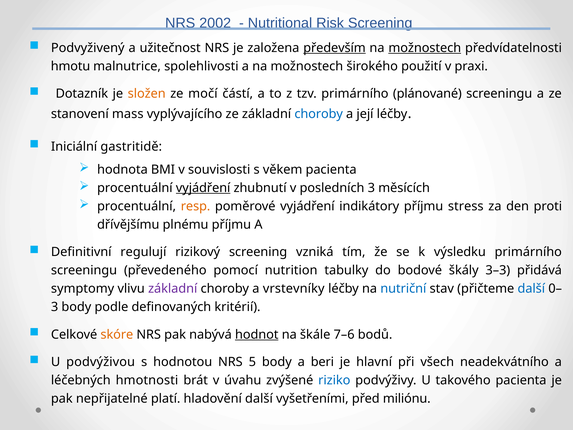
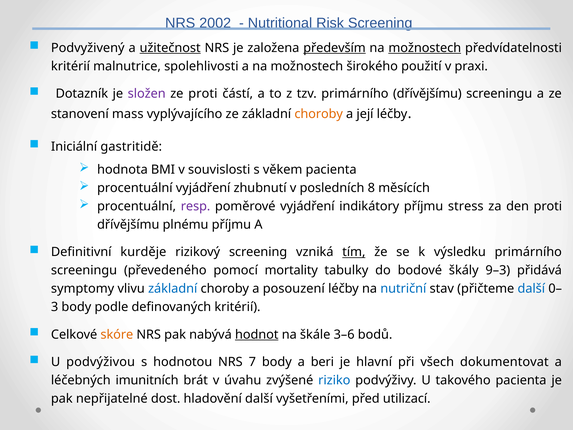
užitečnost underline: none -> present
hmotu at (71, 66): hmotu -> kritérií
složen colour: orange -> purple
ze močí: močí -> proti
primárního plánované: plánované -> dřívějšímu
choroby at (319, 114) colour: blue -> orange
vyjádření at (203, 188) underline: present -> none
posledních 3: 3 -> 8
resp colour: orange -> purple
regulují: regulují -> kurděje
tím underline: none -> present
nutrition: nutrition -> mortality
3–3: 3–3 -> 9–3
základní at (173, 289) colour: purple -> blue
vrstevníky: vrstevníky -> posouzení
7–6: 7–6 -> 3–6
5: 5 -> 7
neadekvátního: neadekvátního -> dokumentovat
hmotnosti: hmotnosti -> imunitních
platí: platí -> dost
miliónu: miliónu -> utilizací
